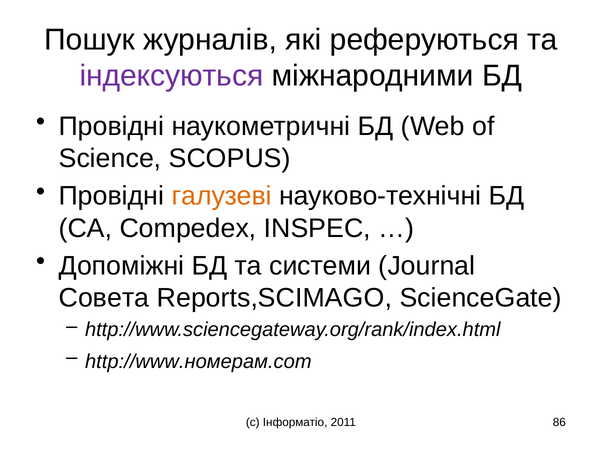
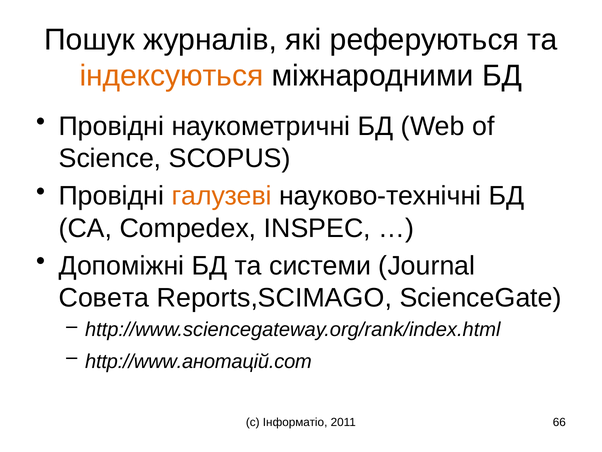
індексуються colour: purple -> orange
http://www.номерам.com: http://www.номерам.com -> http://www.анотацій.com
86: 86 -> 66
